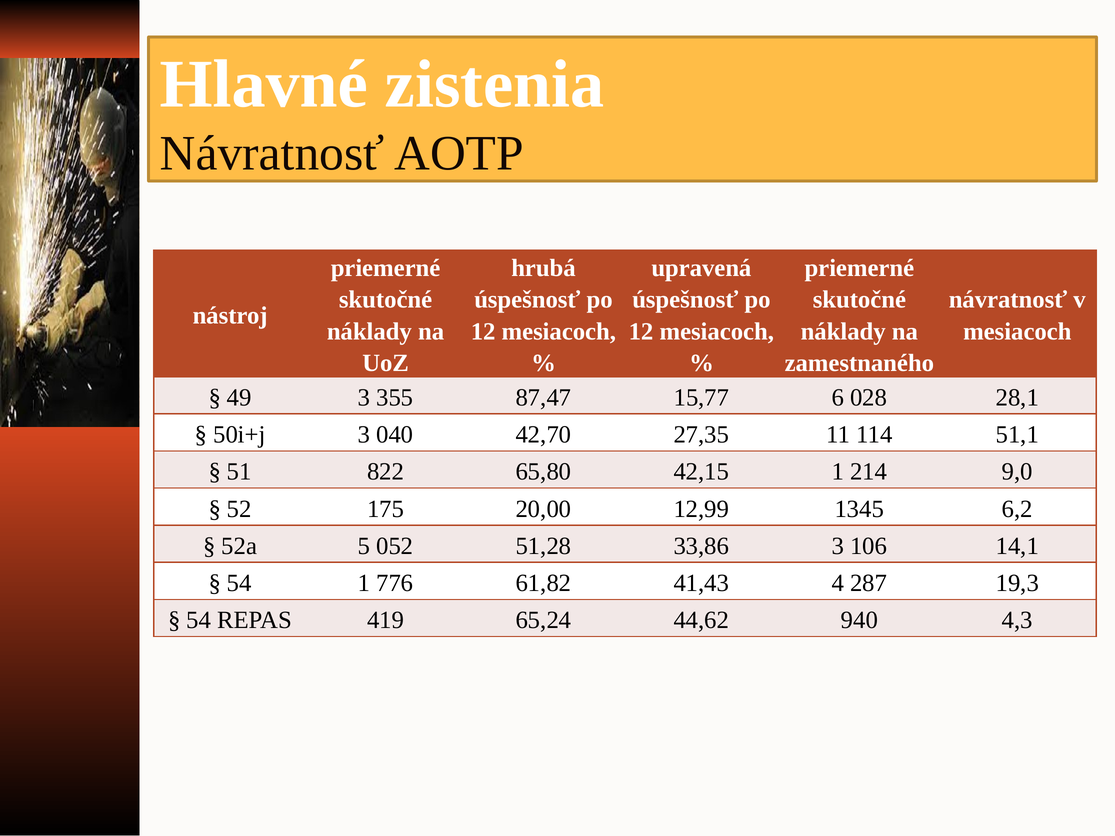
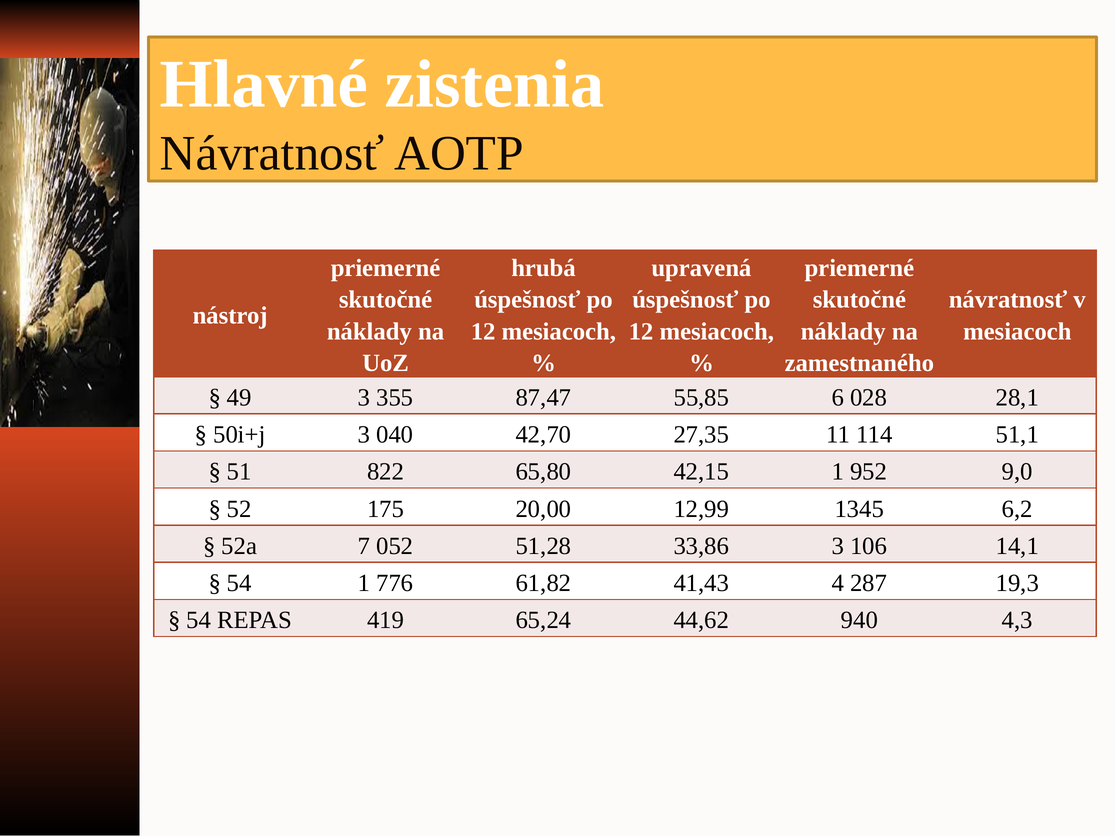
15,77: 15,77 -> 55,85
214: 214 -> 952
5: 5 -> 7
